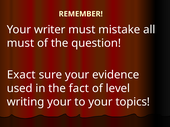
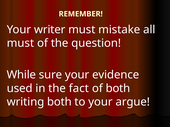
Exact: Exact -> While
of level: level -> both
writing your: your -> both
topics: topics -> argue
